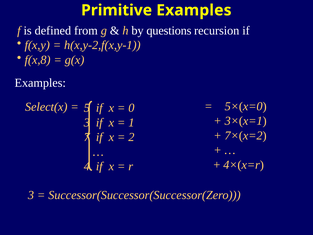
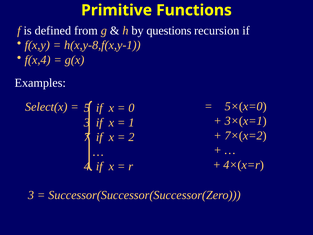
Primitive Examples: Examples -> Functions
h(x,y-2,f(x,y-1: h(x,y-2,f(x,y-1 -> h(x,y-8,f(x,y-1
f(x,8: f(x,8 -> f(x,4
